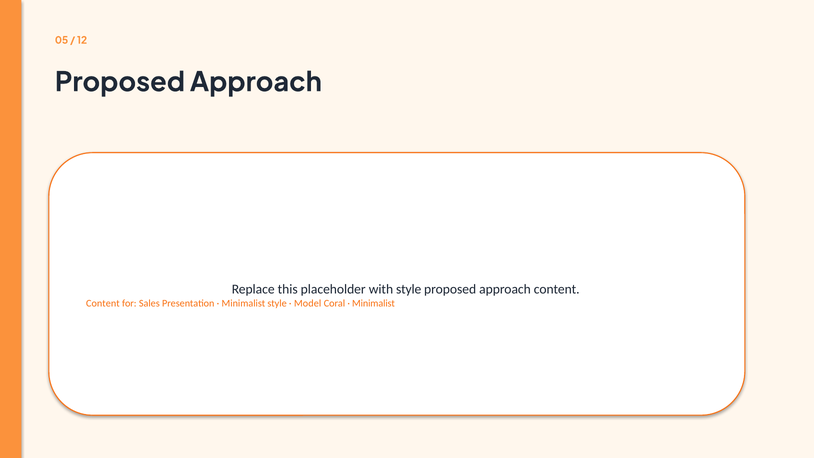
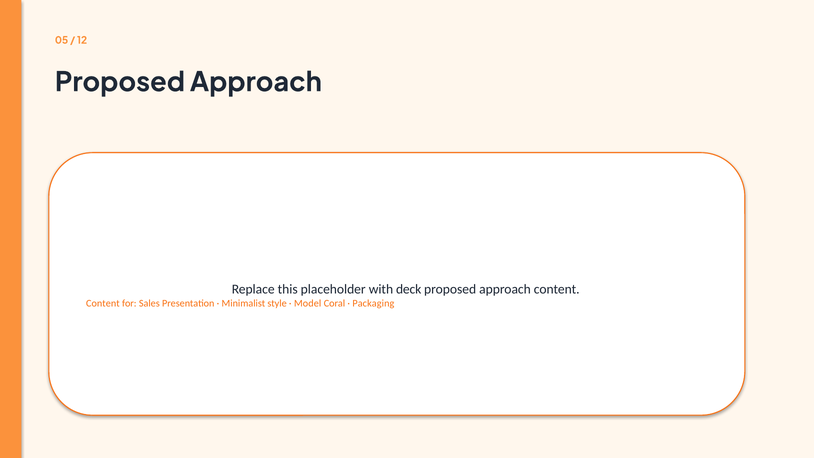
with style: style -> deck
Minimalist at (373, 303): Minimalist -> Packaging
